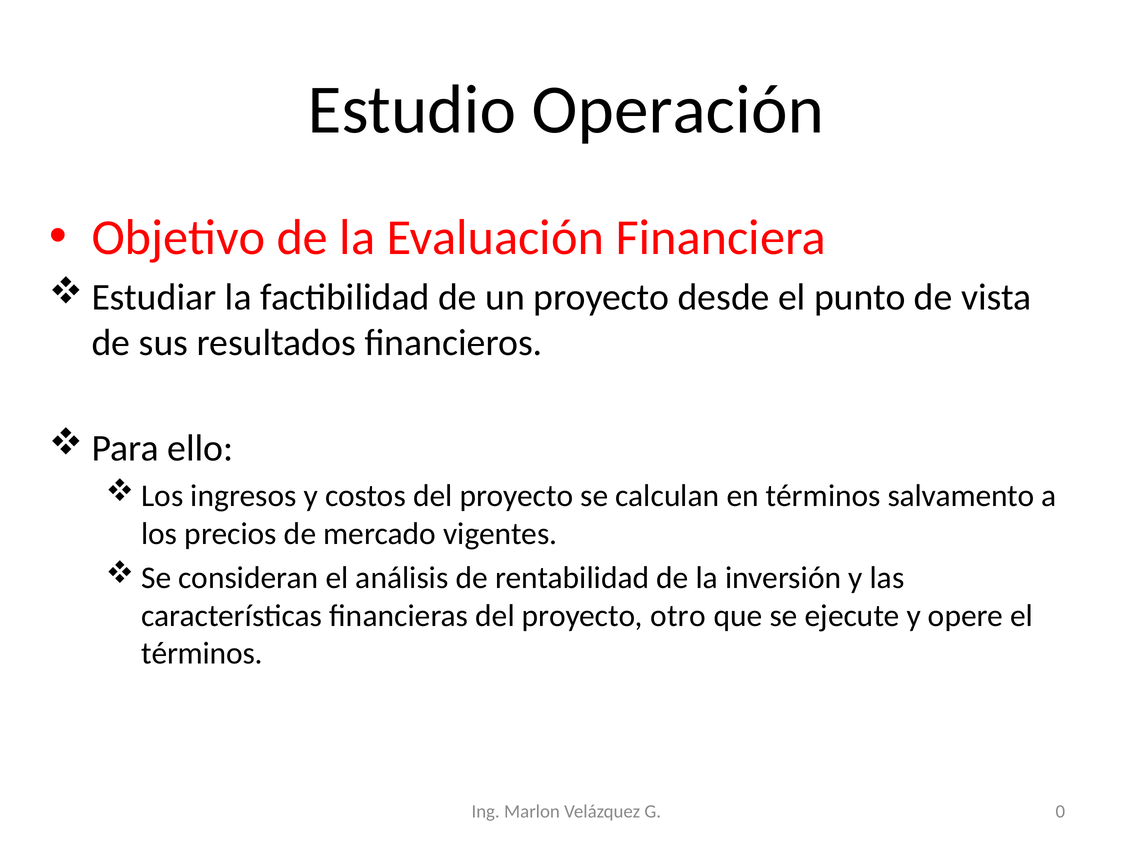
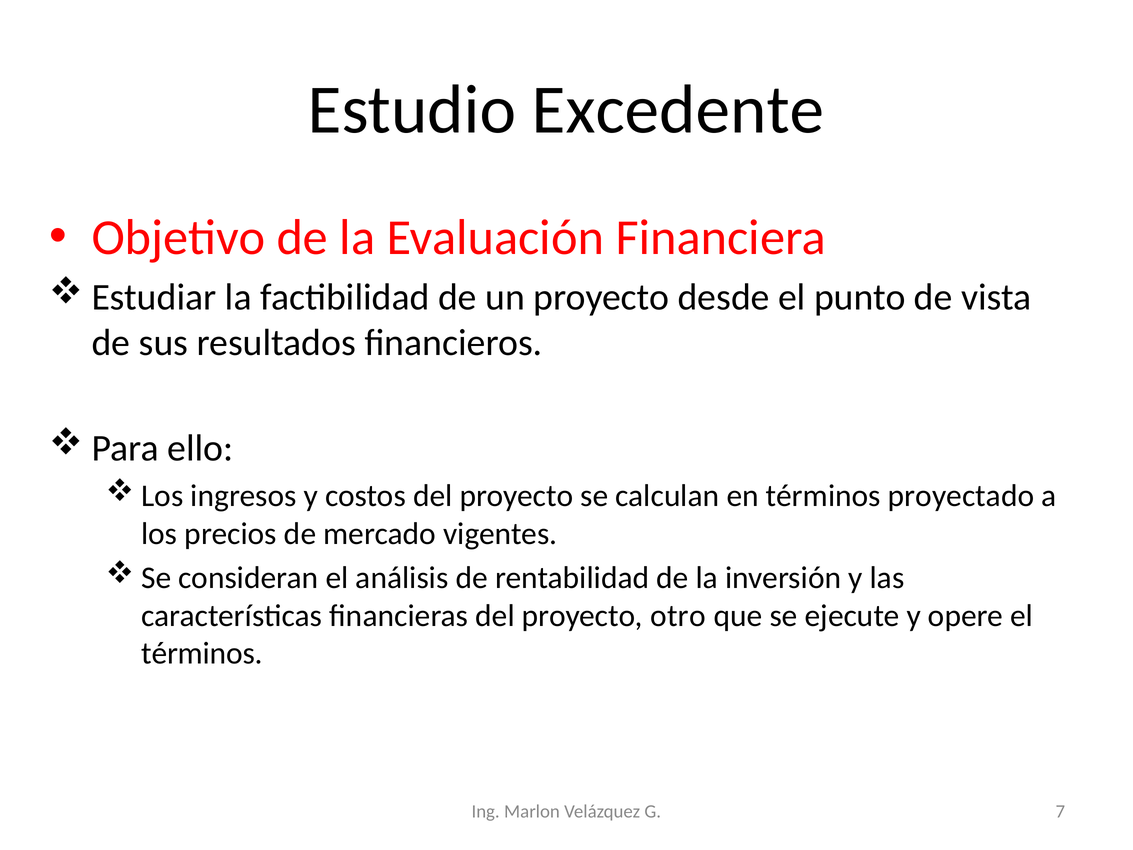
Operación: Operación -> Excedente
salvamento: salvamento -> proyectado
0: 0 -> 7
